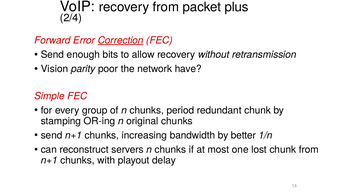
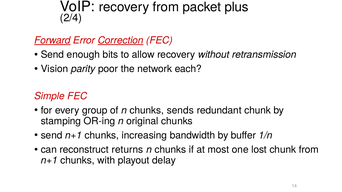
Forward underline: none -> present
have: have -> each
period: period -> sends
better: better -> buffer
servers: servers -> returns
